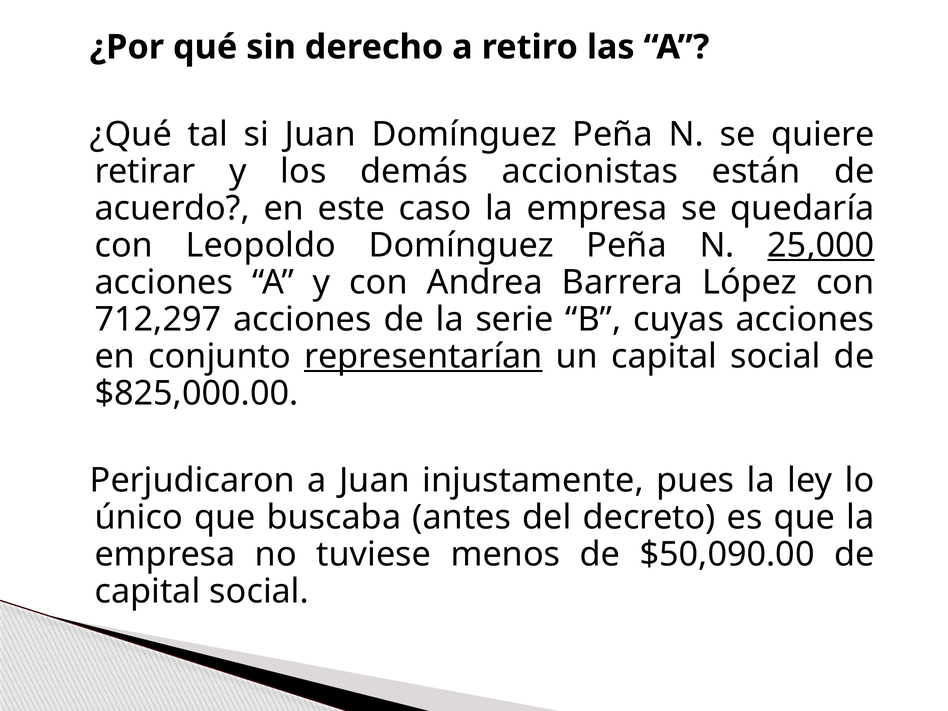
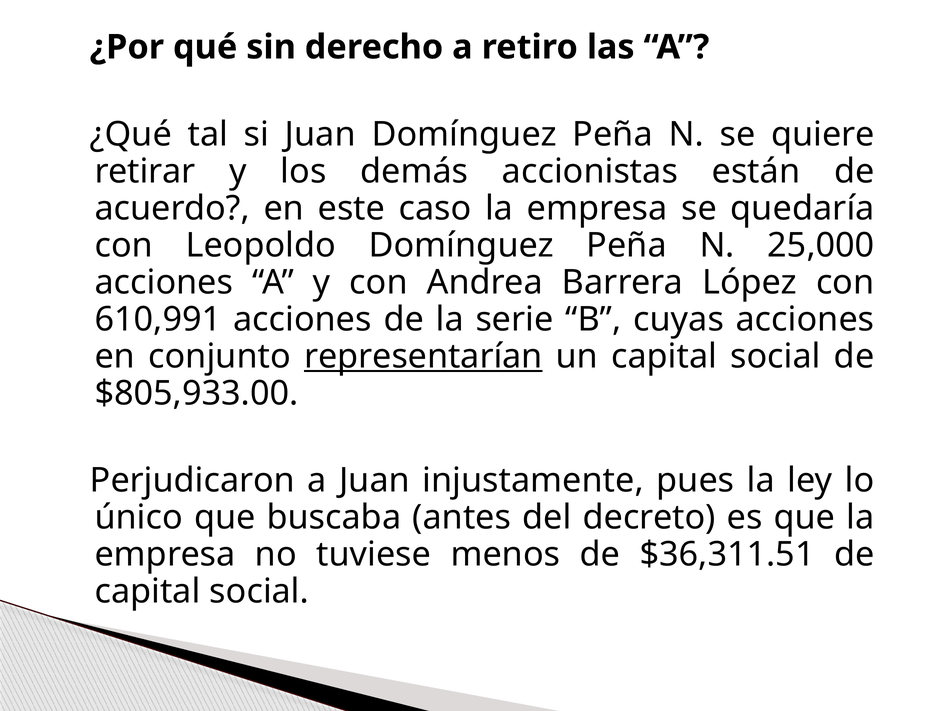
25,000 underline: present -> none
712,297: 712,297 -> 610,991
$825,000.00: $825,000.00 -> $805,933.00
$50,090.00: $50,090.00 -> $36,311.51
